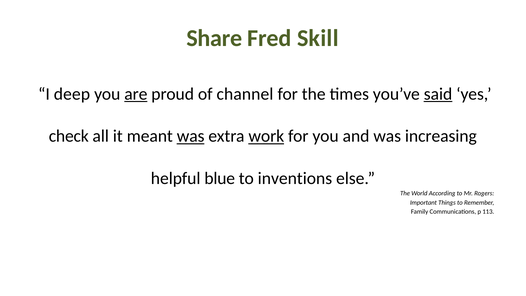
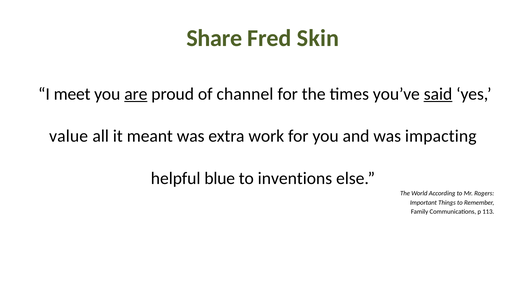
Skill: Skill -> Skin
deep: deep -> meet
check: check -> value
was at (191, 136) underline: present -> none
work underline: present -> none
increasing: increasing -> impacting
